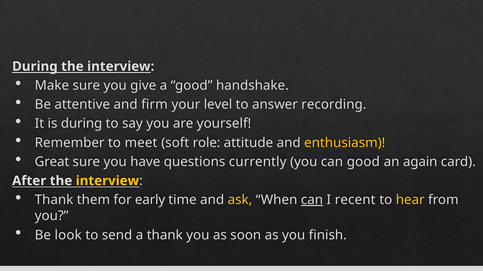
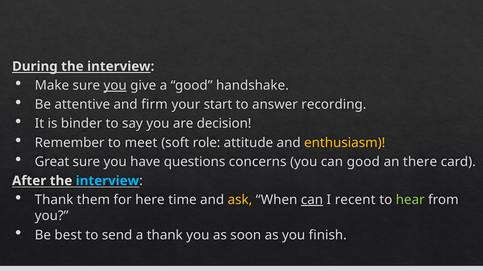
you at (115, 86) underline: none -> present
level: level -> start
is during: during -> binder
yourself: yourself -> decision
currently: currently -> concerns
again: again -> there
interview at (107, 181) colour: yellow -> light blue
early: early -> here
hear colour: yellow -> light green
look: look -> best
